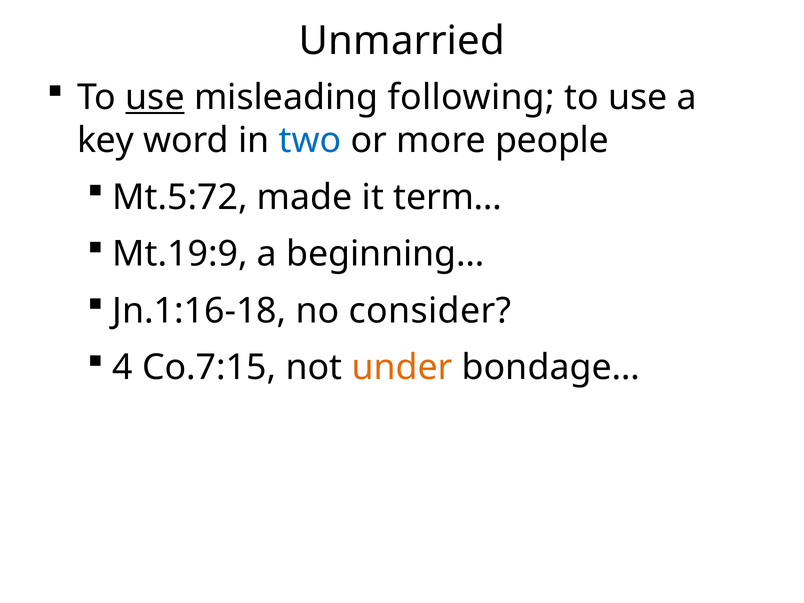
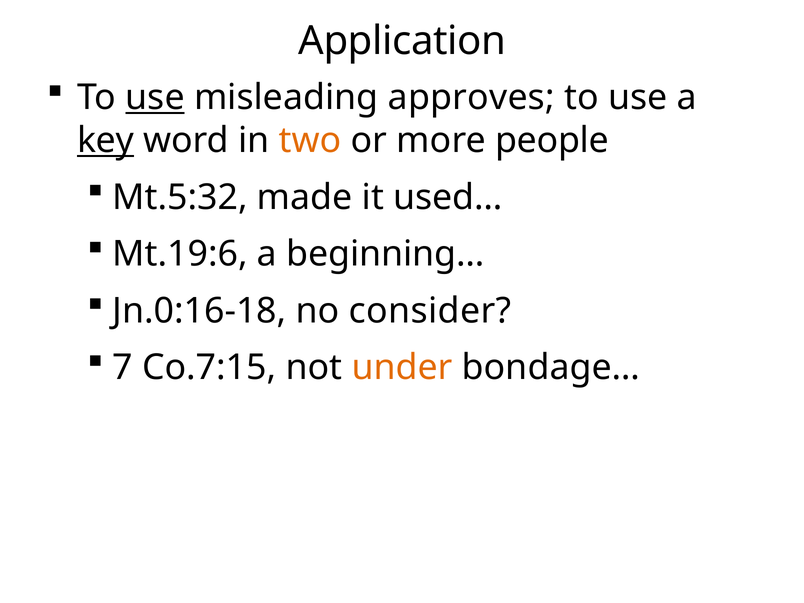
Unmarried: Unmarried -> Application
following: following -> approves
key underline: none -> present
two colour: blue -> orange
Mt.5:72: Mt.5:72 -> Mt.5:32
term…: term… -> used…
Mt.19:9: Mt.19:9 -> Mt.19:6
Jn.1:16-18: Jn.1:16-18 -> Jn.0:16-18
4: 4 -> 7
